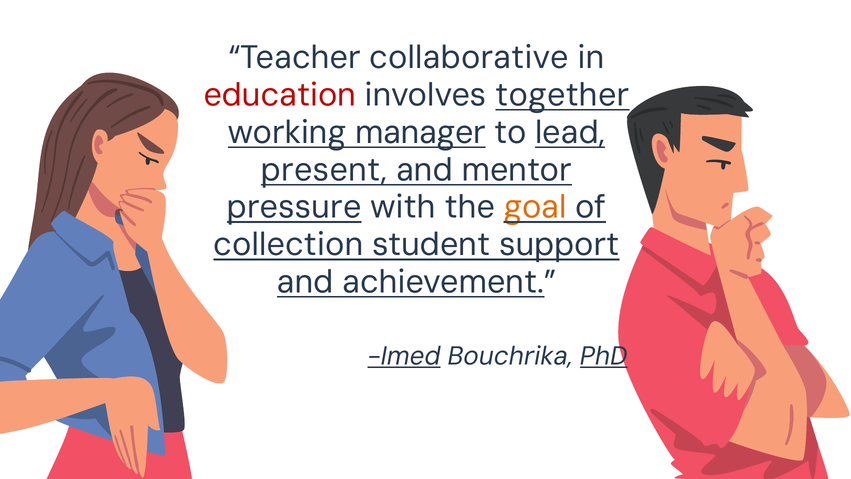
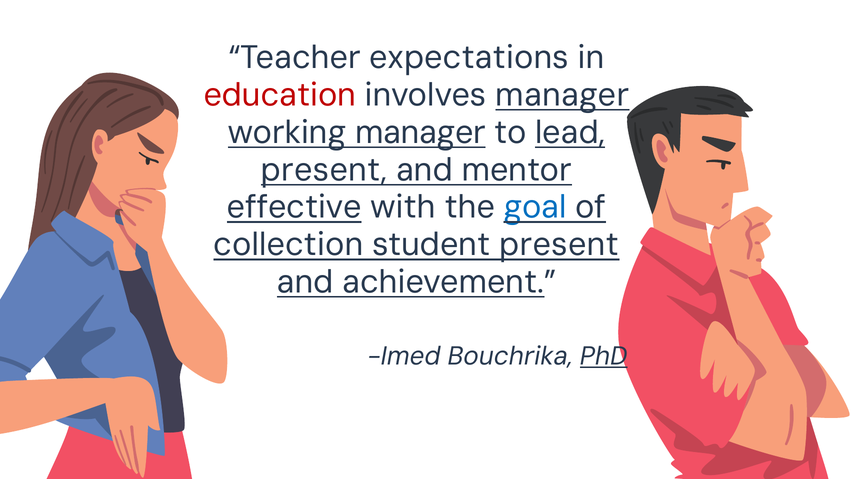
collaborative: collaborative -> expectations
involves together: together -> manager
pressure: pressure -> effective
goal colour: orange -> blue
student support: support -> present
Imed underline: present -> none
